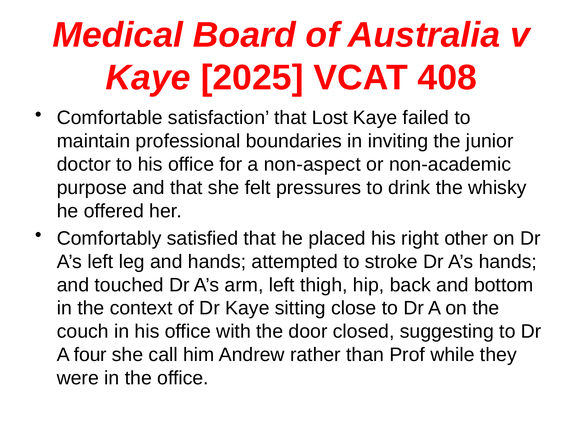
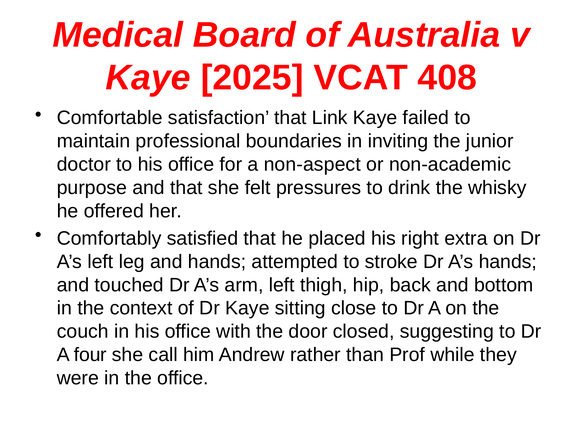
Lost: Lost -> Link
other: other -> extra
